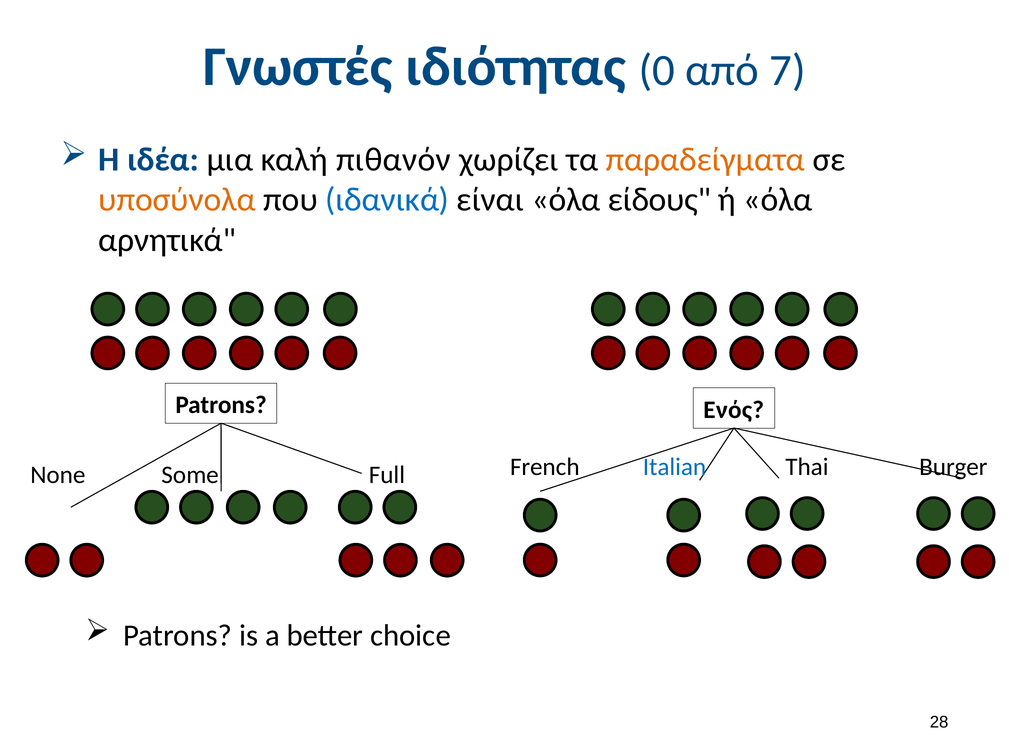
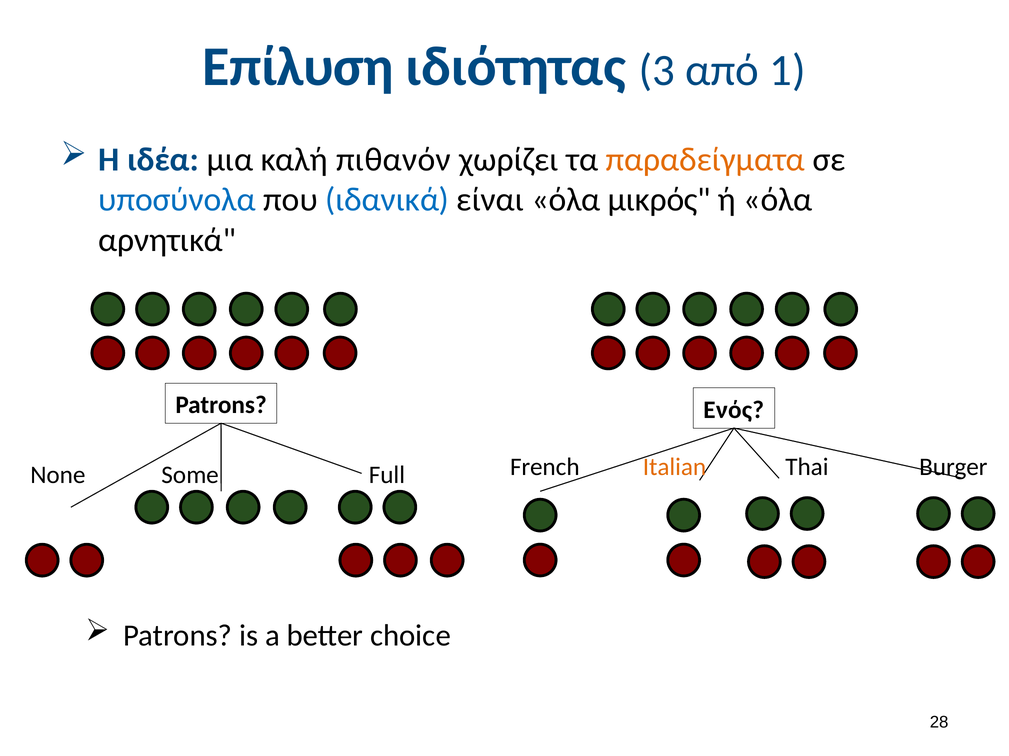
Γνωστές: Γνωστές -> Επίλυση
0: 0 -> 3
7: 7 -> 1
υποσύνολα colour: orange -> blue
είδους: είδους -> μικρός
Italian colour: blue -> orange
